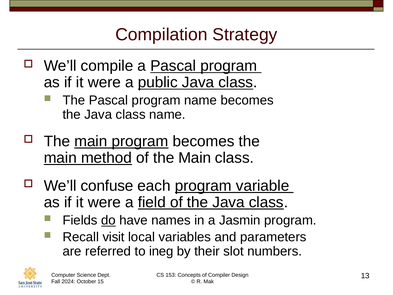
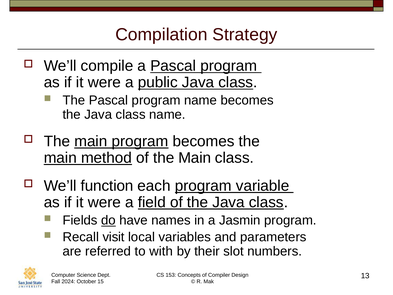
confuse: confuse -> function
ineg: ineg -> with
